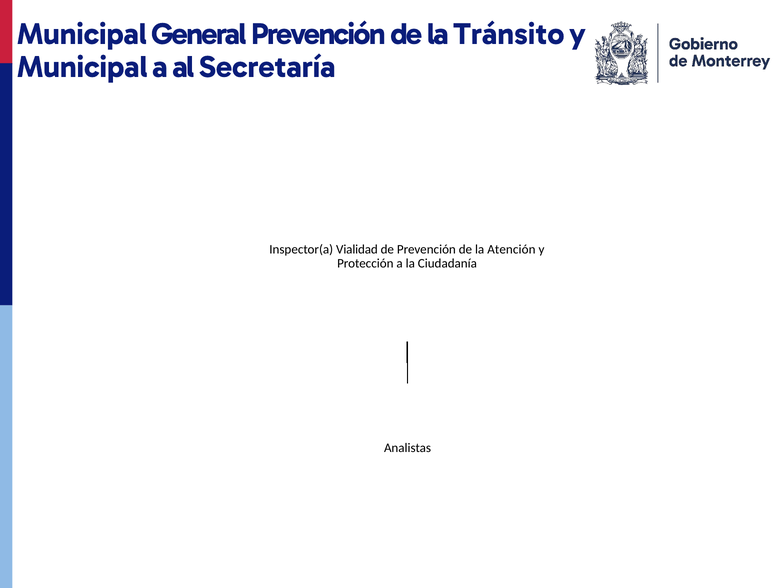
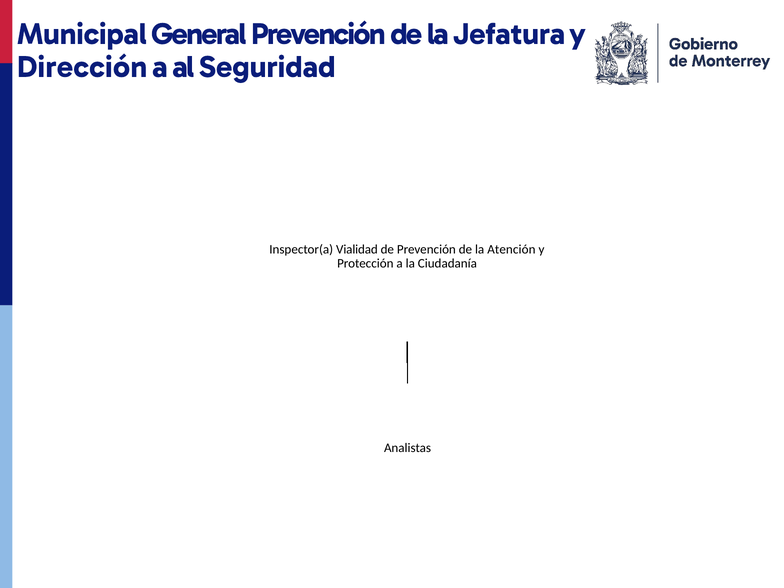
Tránsito: Tránsito -> Jefatura
Municipal at (82, 67): Municipal -> Dirección
Secretaría: Secretaría -> Seguridad
